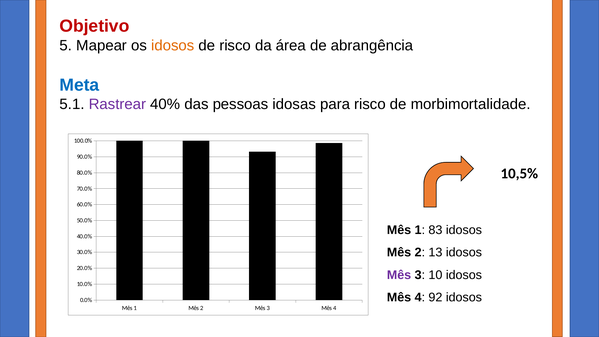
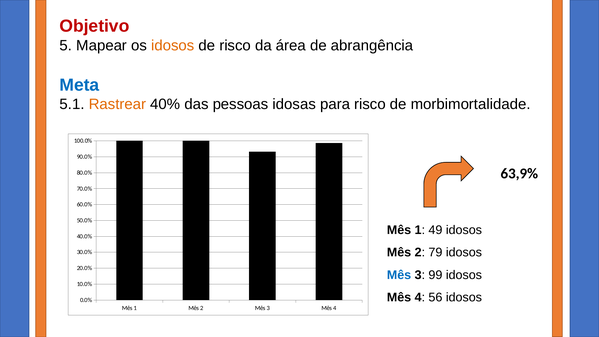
Rastrear colour: purple -> orange
10,5%: 10,5% -> 63,9%
83: 83 -> 49
13: 13 -> 79
Mês at (399, 275) colour: purple -> blue
10: 10 -> 99
92: 92 -> 56
